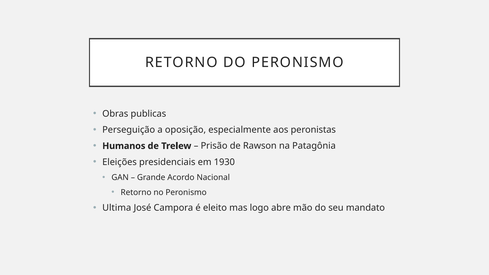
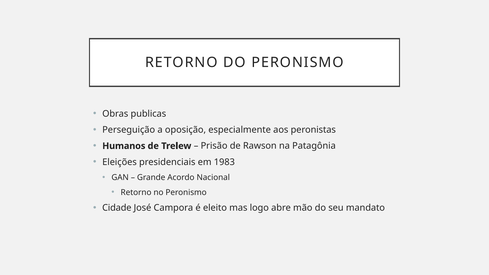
1930: 1930 -> 1983
Ultima: Ultima -> Cidade
